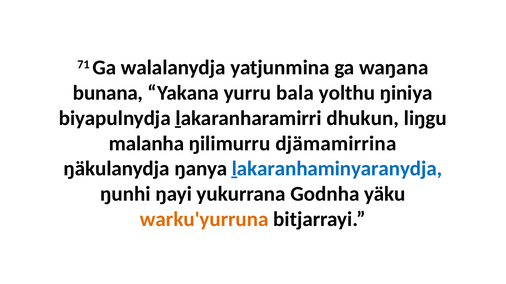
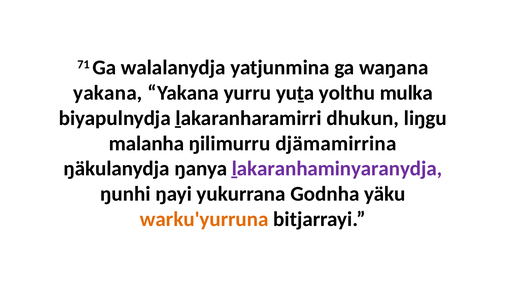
bunana at (108, 93): bunana -> yakana
bala: bala -> yuṯa
ŋiniya: ŋiniya -> mulka
ḻakaranhaminyaranydja colour: blue -> purple
